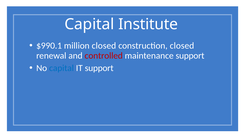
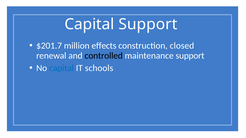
Capital Institute: Institute -> Support
$990.1: $990.1 -> $201.7
million closed: closed -> effects
controlled colour: red -> black
IT support: support -> schools
